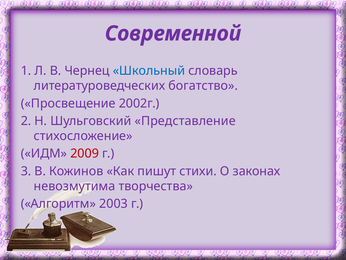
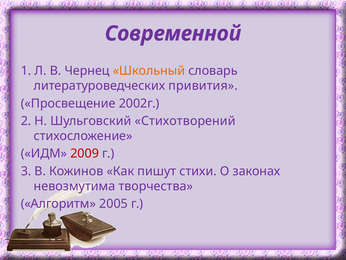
Школьный colour: blue -> orange
богатство: богатство -> привития
Представление: Представление -> Стихотворений
2003: 2003 -> 2005
